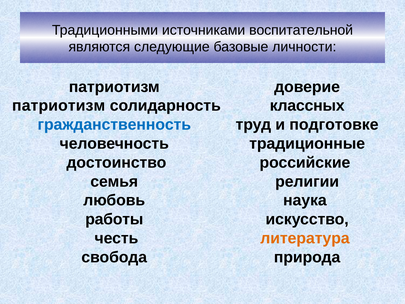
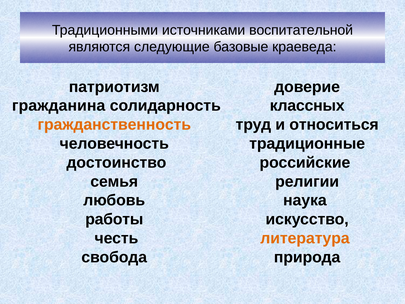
личности: личности -> краеведа
патриотизм at (59, 106): патриотизм -> гражданина
гражданственность colour: blue -> orange
подготовке: подготовке -> относиться
